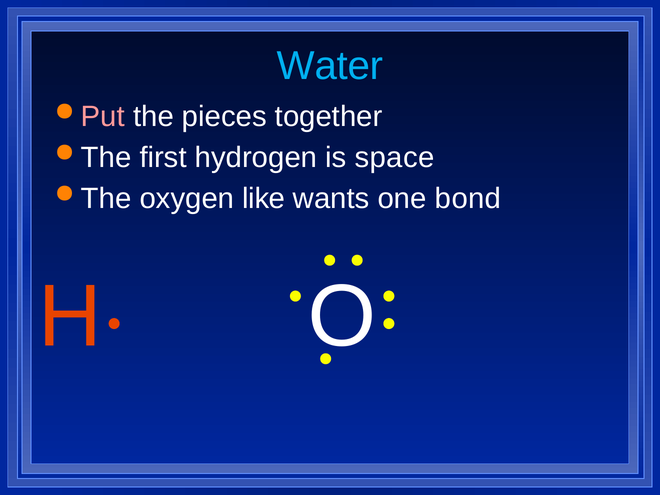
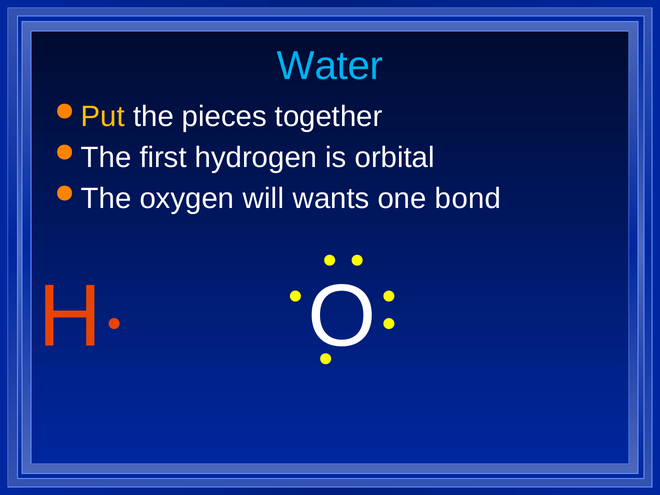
Put colour: pink -> yellow
space: space -> orbital
like: like -> will
